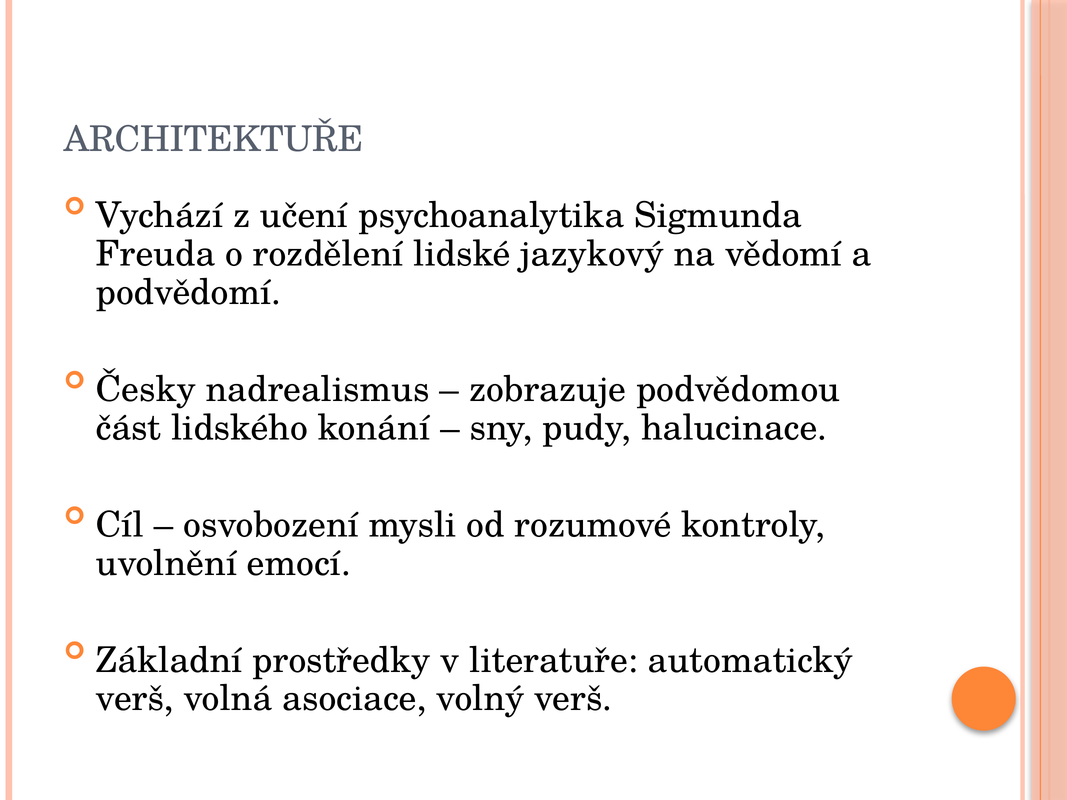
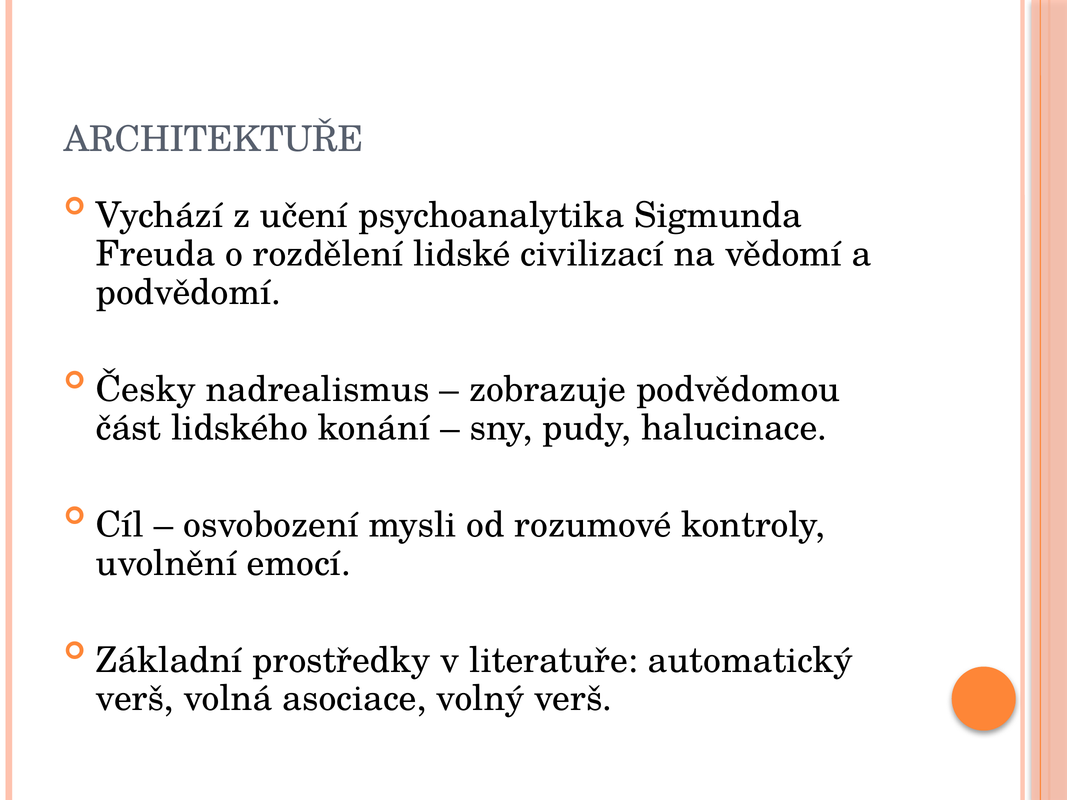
jazykový: jazykový -> civilizací
